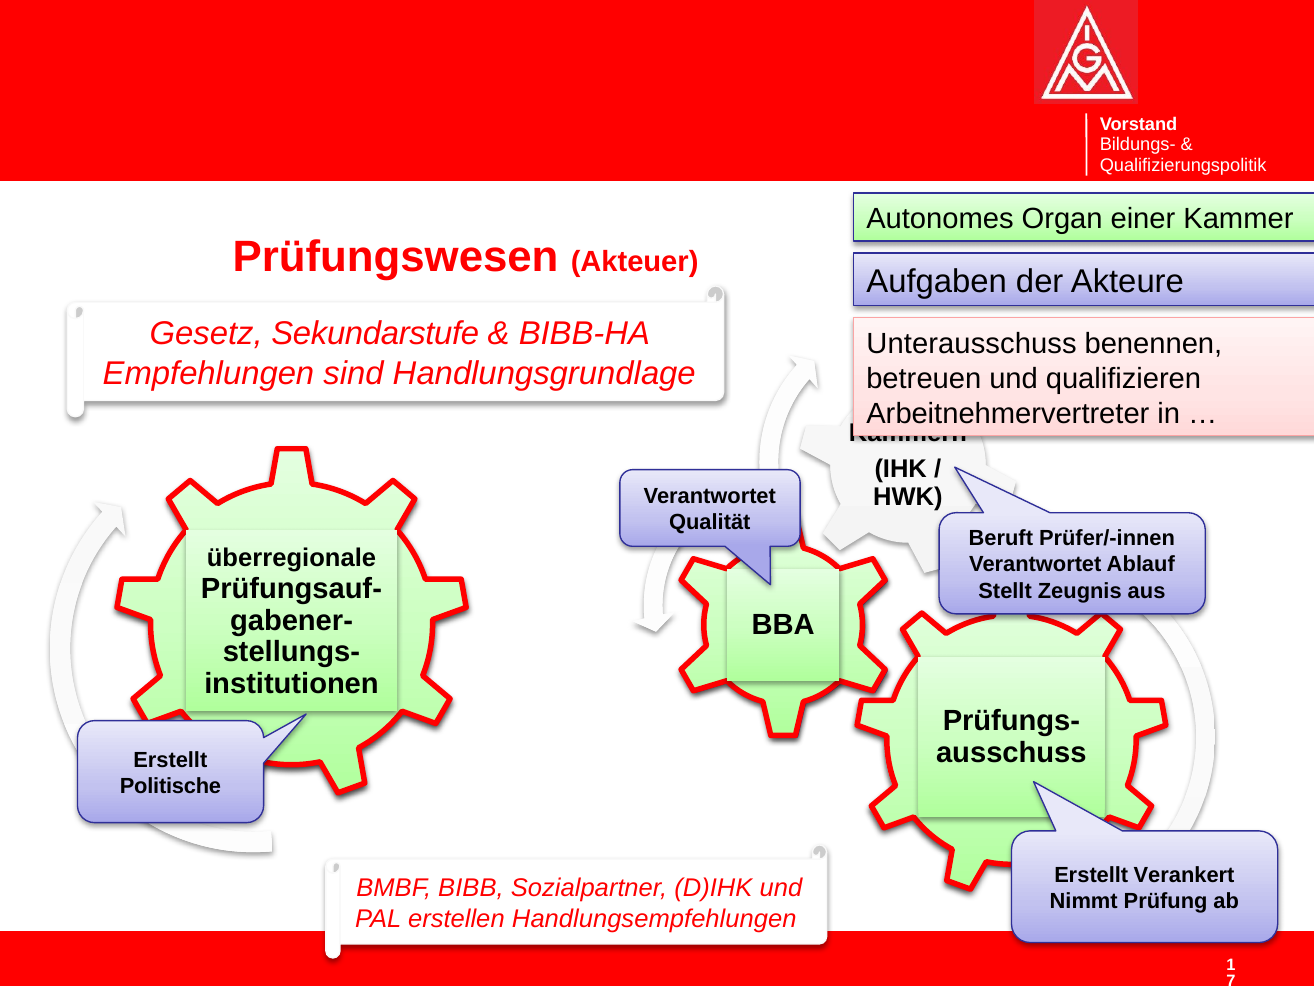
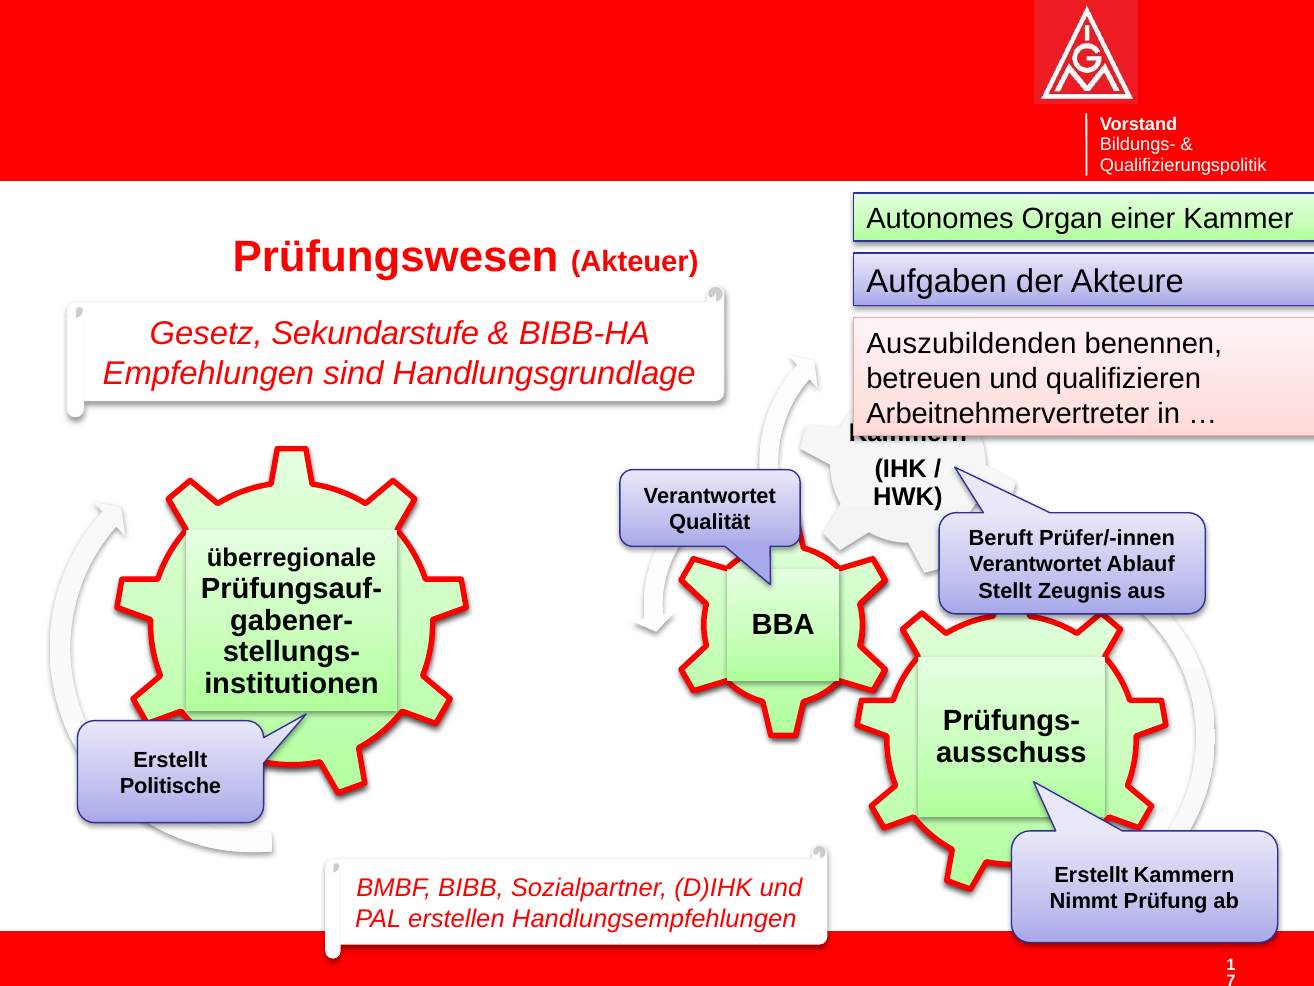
Unterausschuss: Unterausschuss -> Auszubildenden
Erstellt Verankert: Verankert -> Kammern
